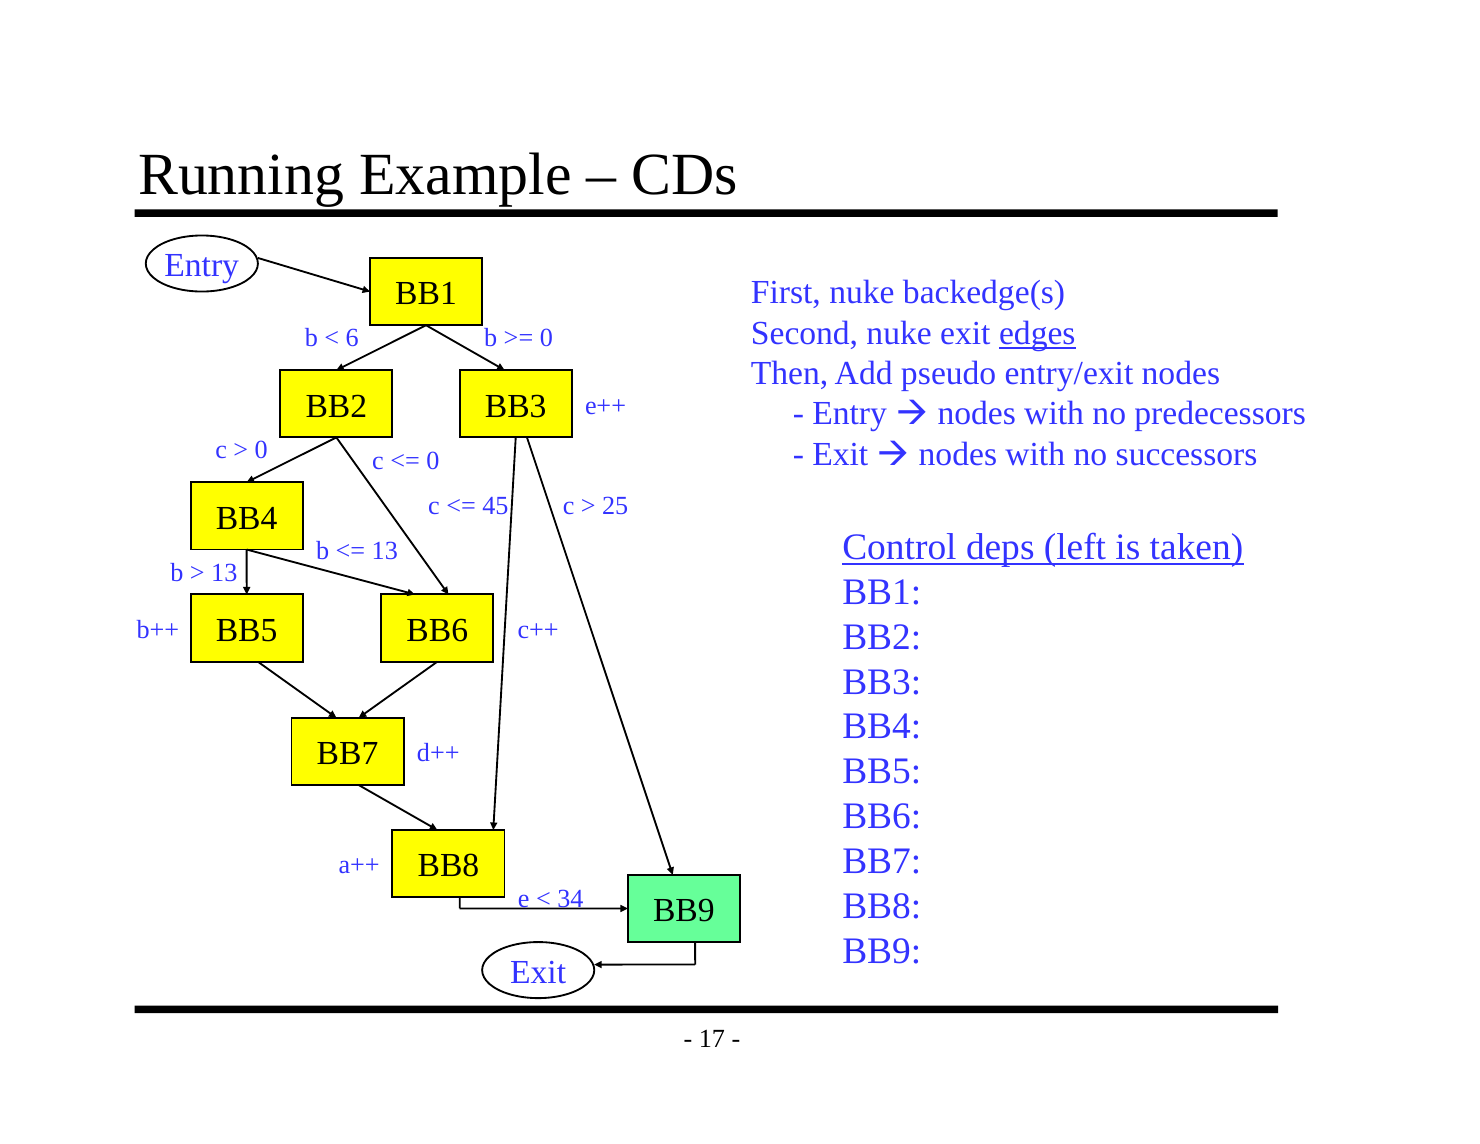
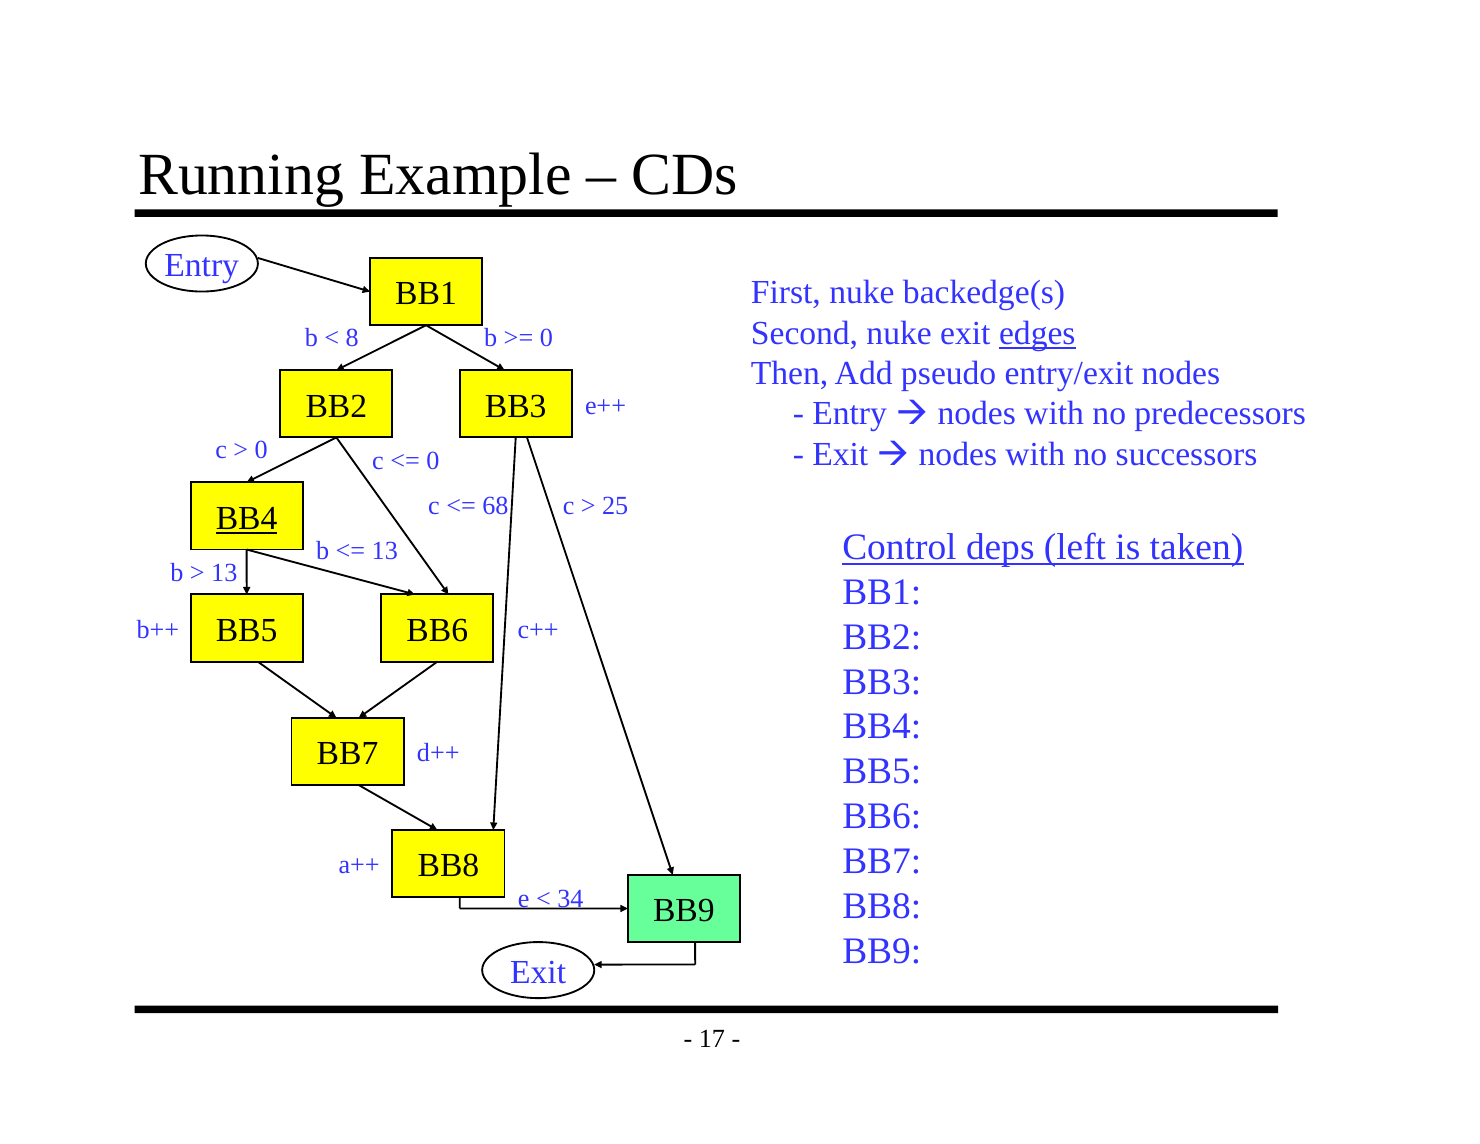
6: 6 -> 8
45: 45 -> 68
BB4 at (247, 518) underline: none -> present
